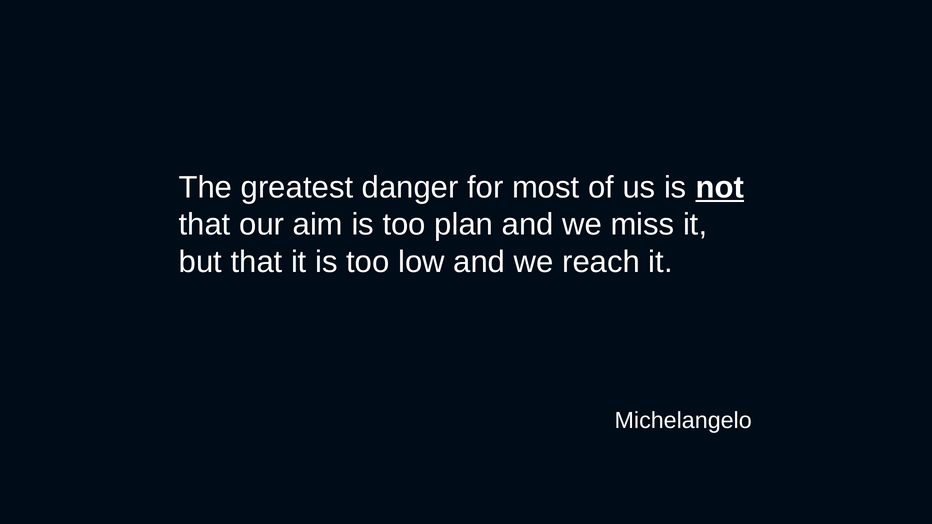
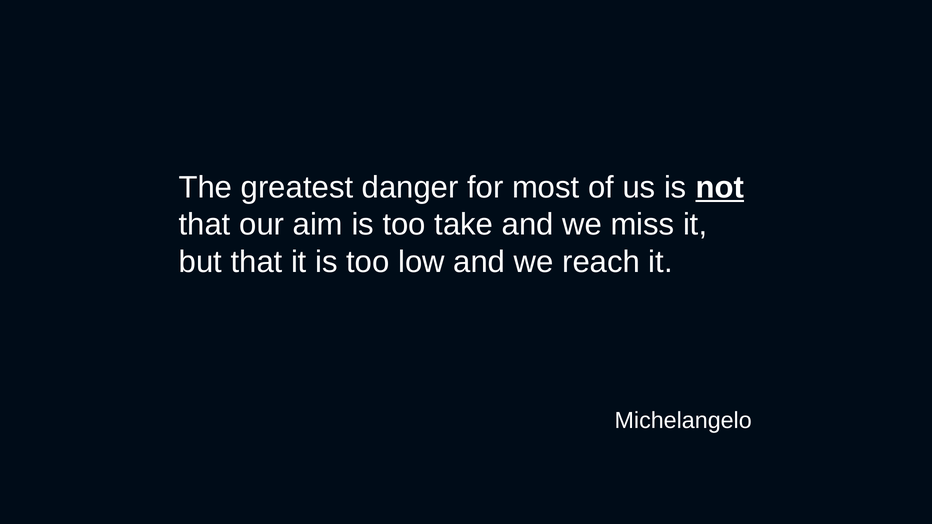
plan: plan -> take
